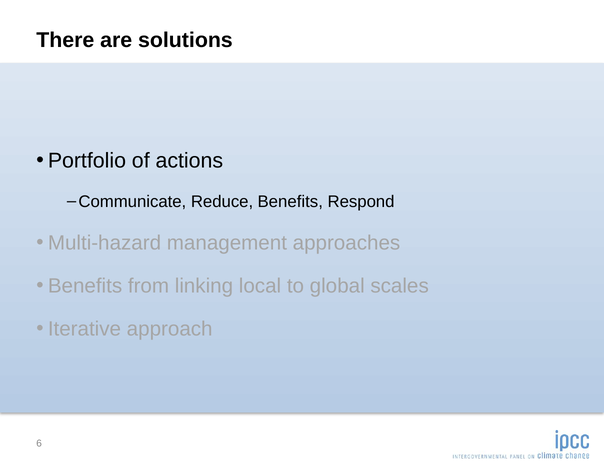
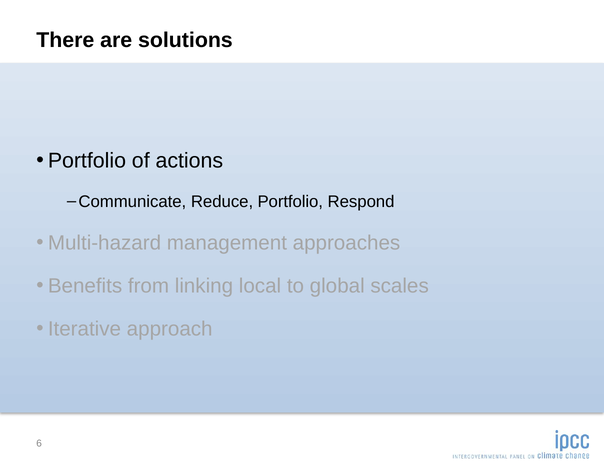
Reduce Benefits: Benefits -> Portfolio
